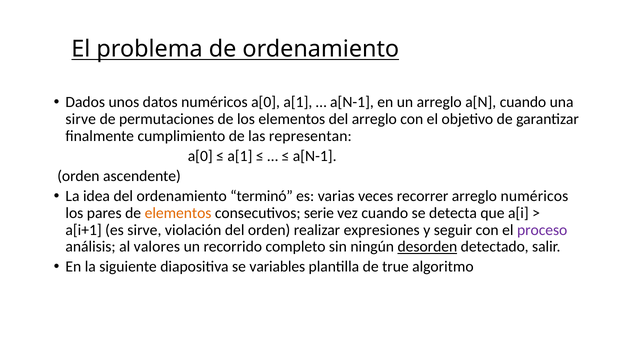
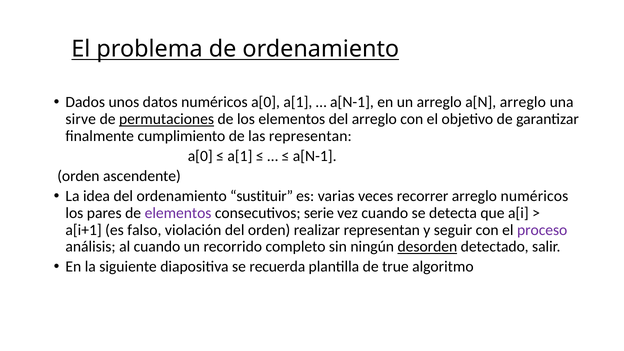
a[N cuando: cuando -> arreglo
permutaciones underline: none -> present
terminó: terminó -> sustituir
elementos at (178, 213) colour: orange -> purple
es sirve: sirve -> falso
realizar expresiones: expresiones -> representan
al valores: valores -> cuando
variables: variables -> recuerda
